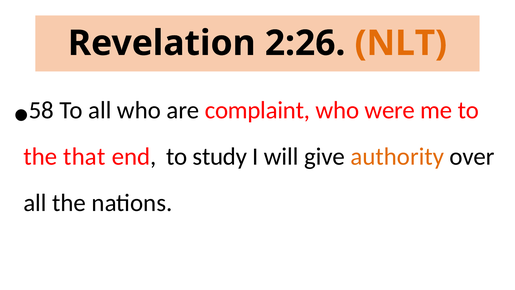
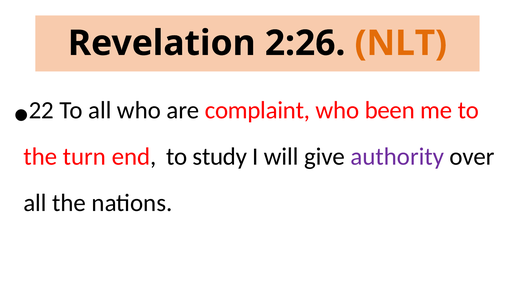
58: 58 -> 22
were: were -> been
that: that -> turn
authority colour: orange -> purple
